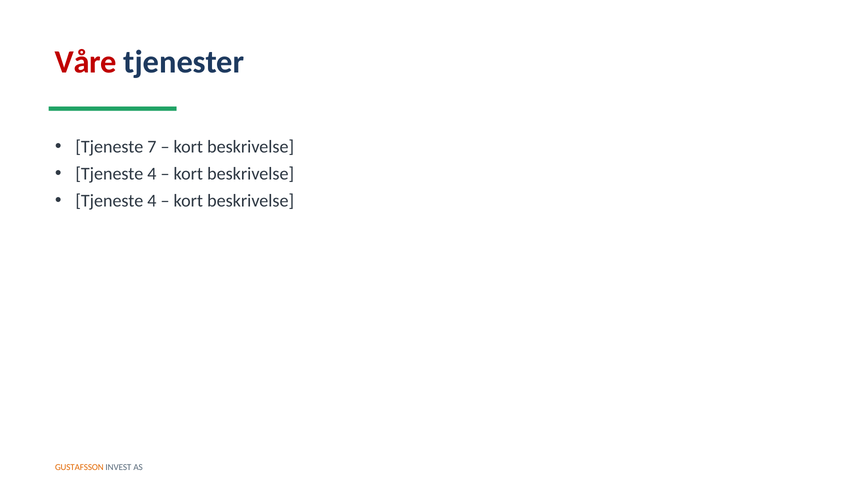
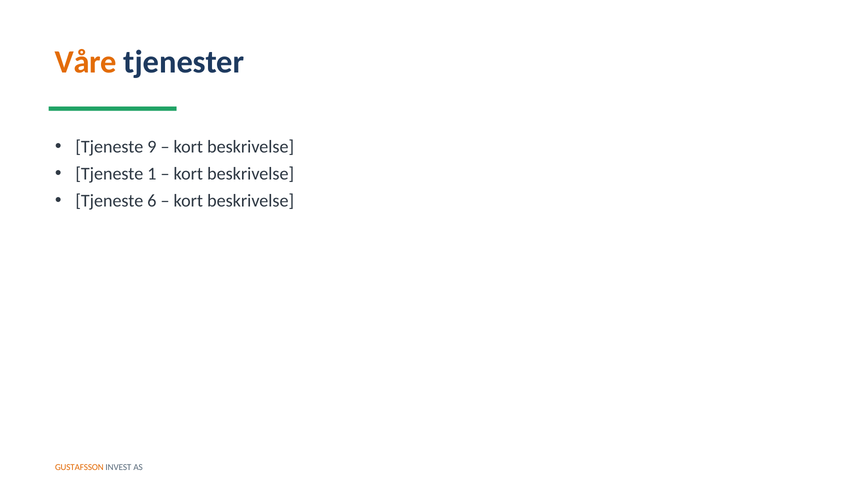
Våre colour: red -> orange
7: 7 -> 9
4 at (152, 174): 4 -> 1
4 at (152, 201): 4 -> 6
